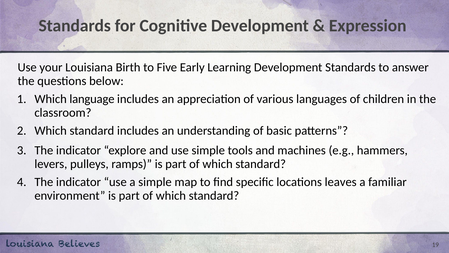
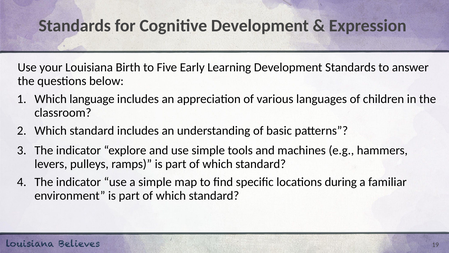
leaves: leaves -> during
